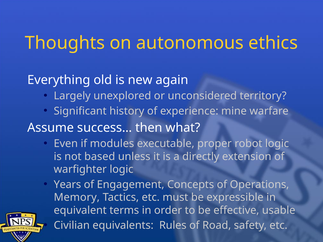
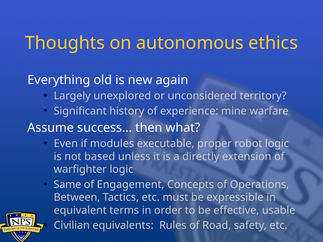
Years: Years -> Same
Memory: Memory -> Between
